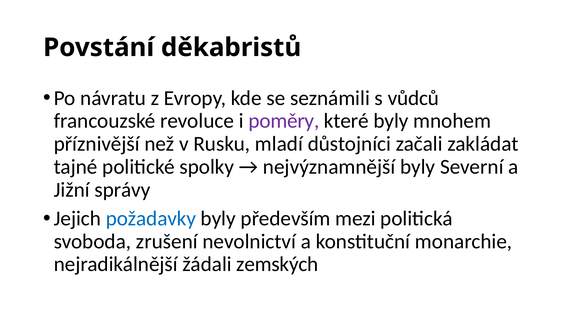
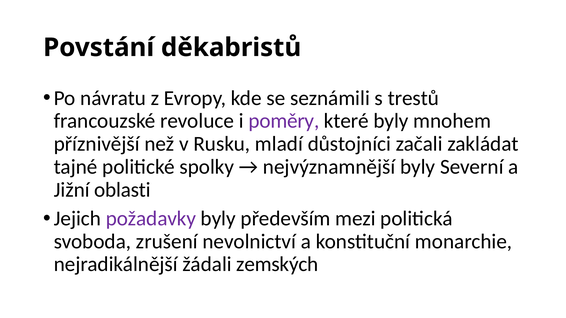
vůdců: vůdců -> trestů
správy: správy -> oblasti
požadavky colour: blue -> purple
